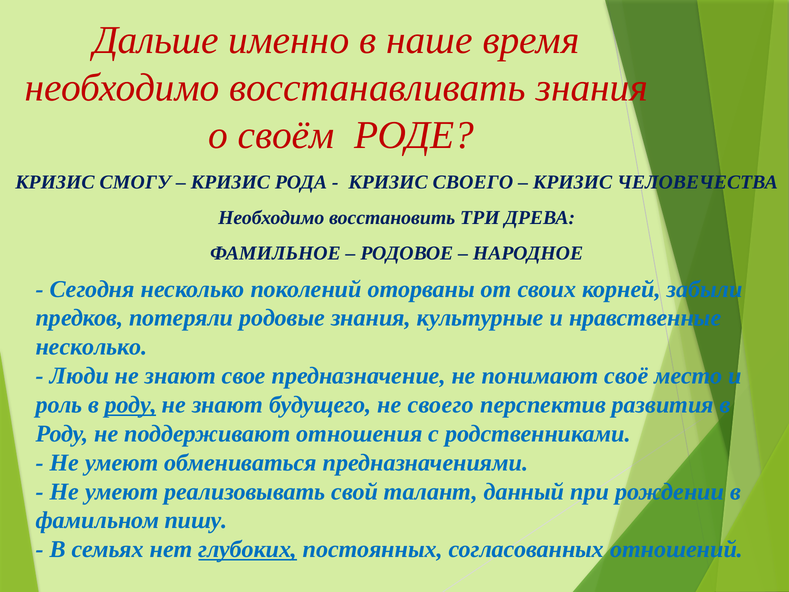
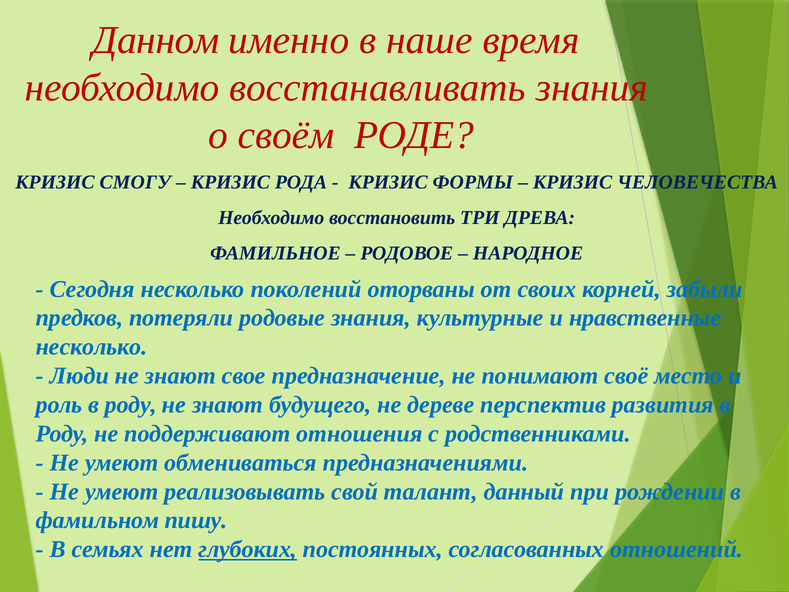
Дальше: Дальше -> Данном
КРИЗИС СВОЕГО: СВОЕГО -> ФОРМЫ
роду at (131, 405) underline: present -> none
не своего: своего -> дереве
